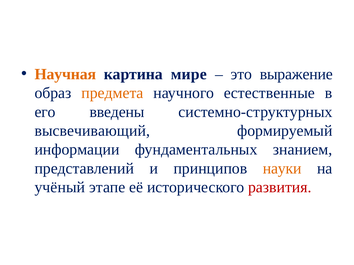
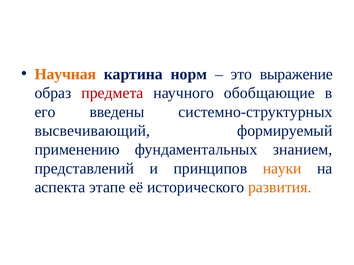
мире: мире -> норм
предмета colour: orange -> red
естественные: естественные -> обобщающие
информации: информации -> применению
учёный: учёный -> аспекта
развития colour: red -> orange
